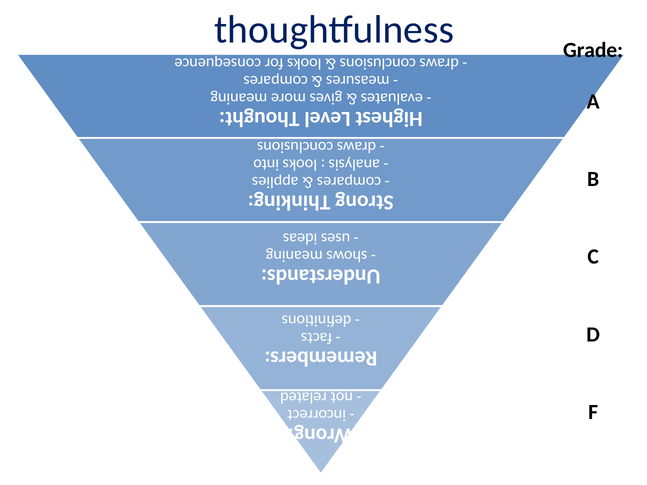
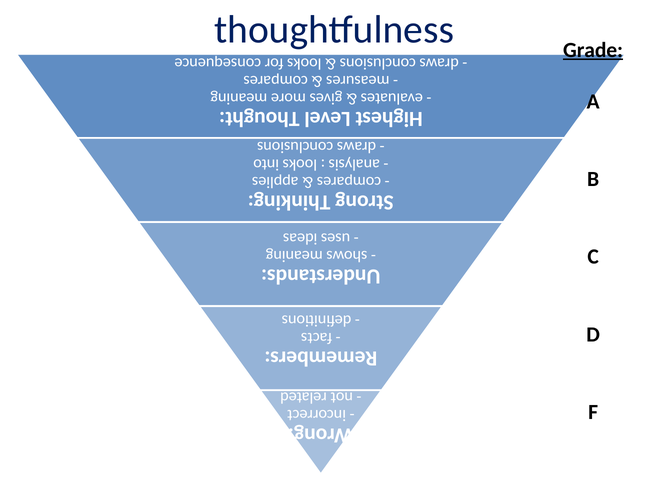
Grade underline: none -> present
